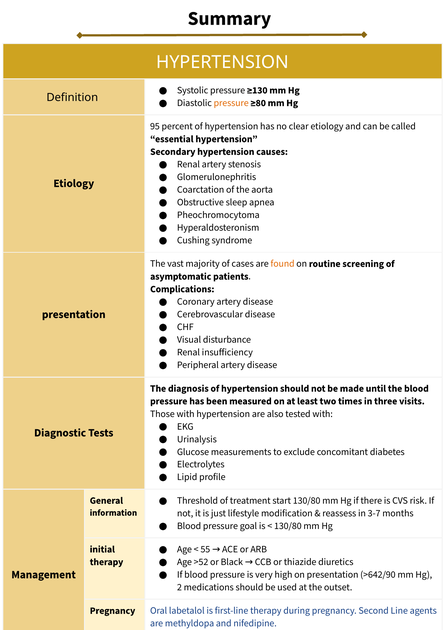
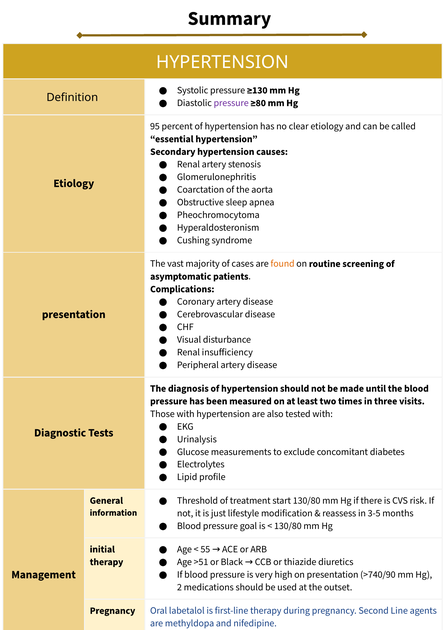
pressure at (231, 103) colour: orange -> purple
3-7: 3-7 -> 3-5
>52: >52 -> >51
>642/90: >642/90 -> >740/90
